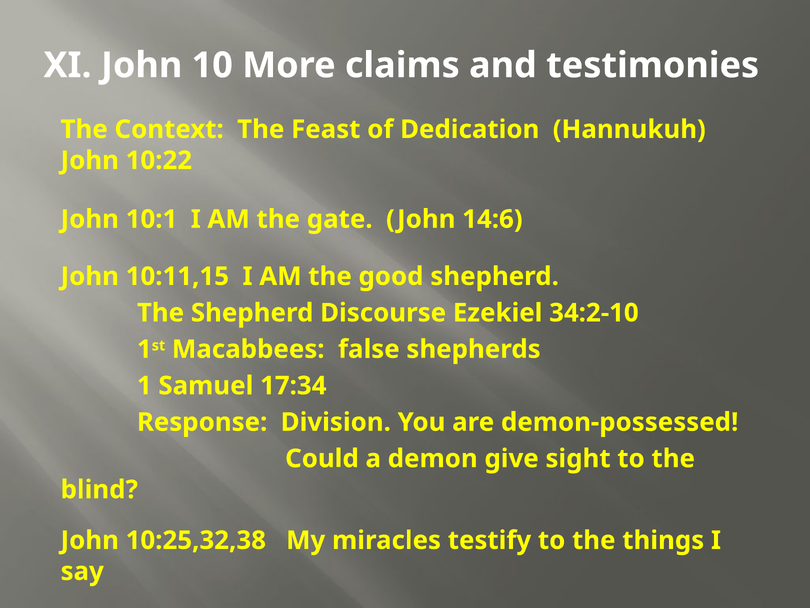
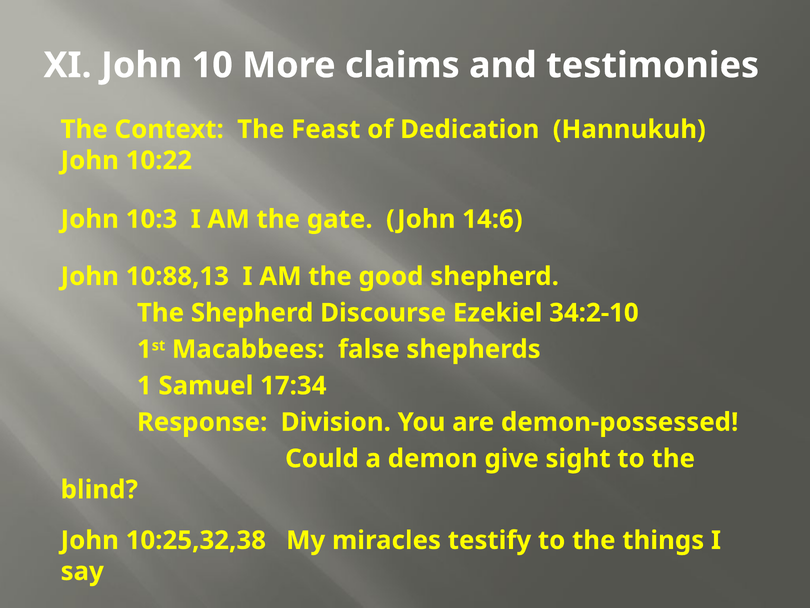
10:1: 10:1 -> 10:3
10:11,15: 10:11,15 -> 10:88,13
